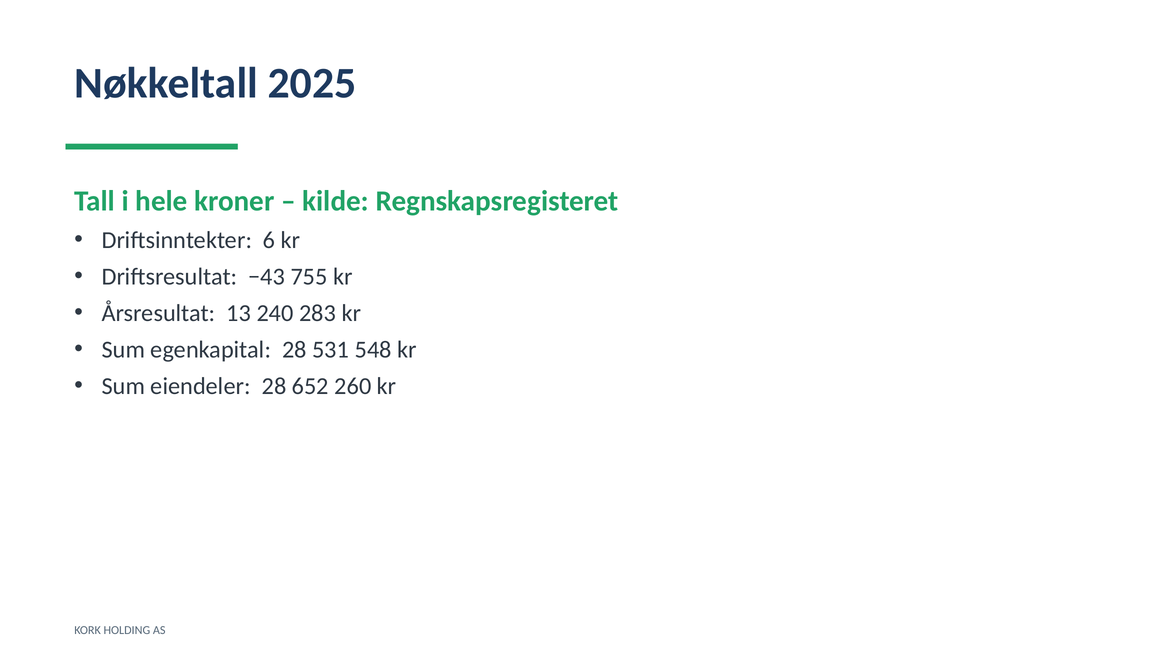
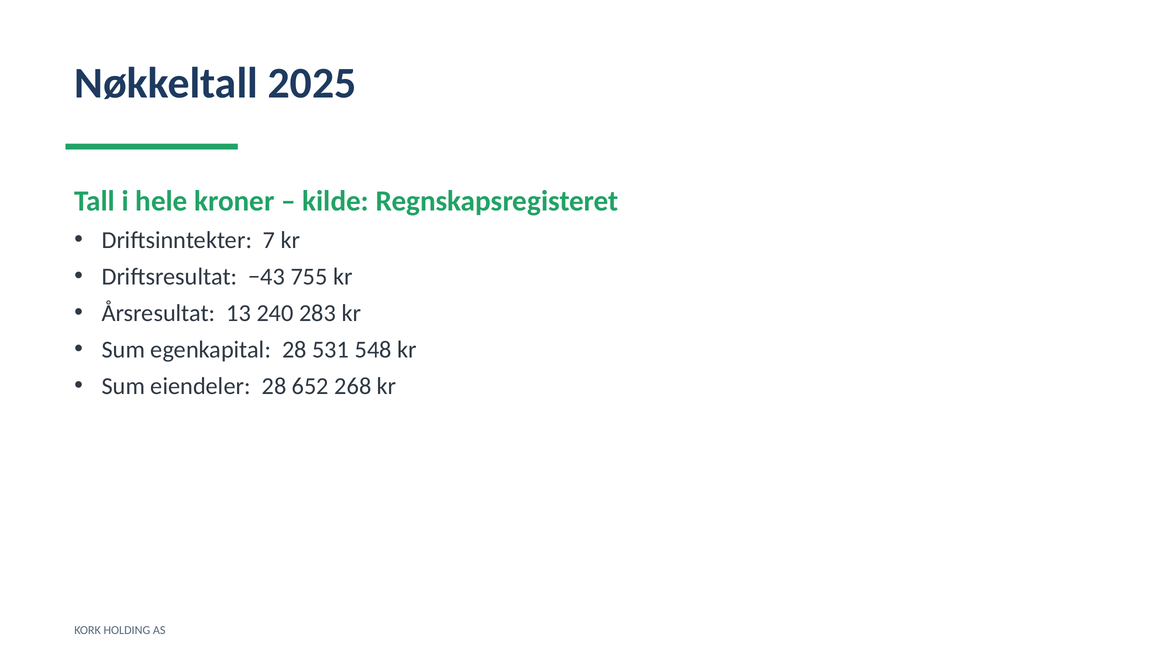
6: 6 -> 7
260: 260 -> 268
